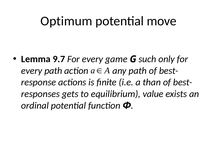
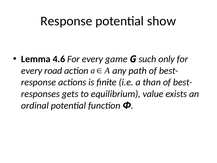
Optimum at (66, 21): Optimum -> Response
move: move -> show
9.7: 9.7 -> 4.6
every path: path -> road
